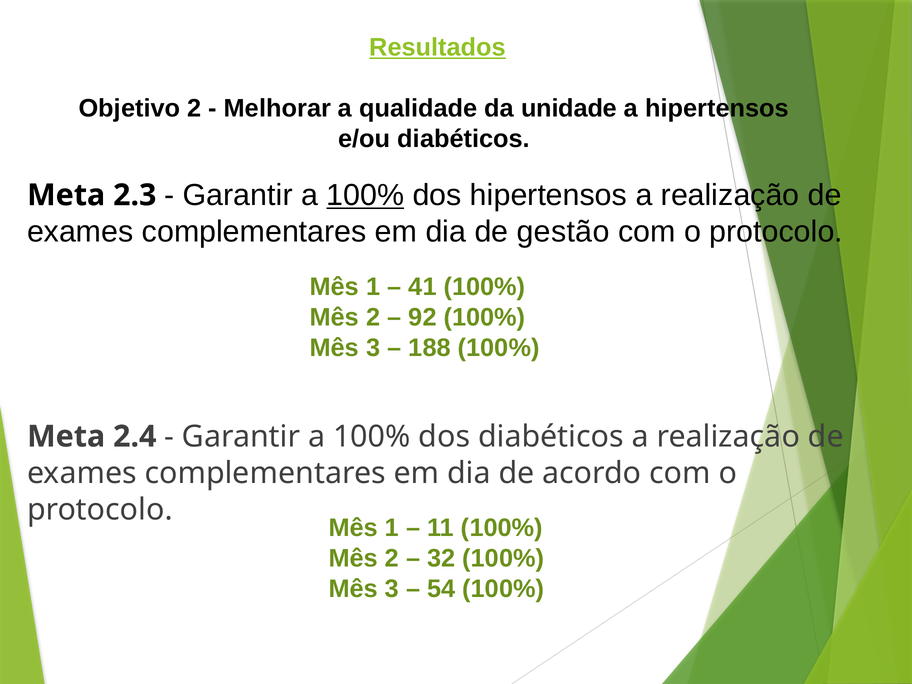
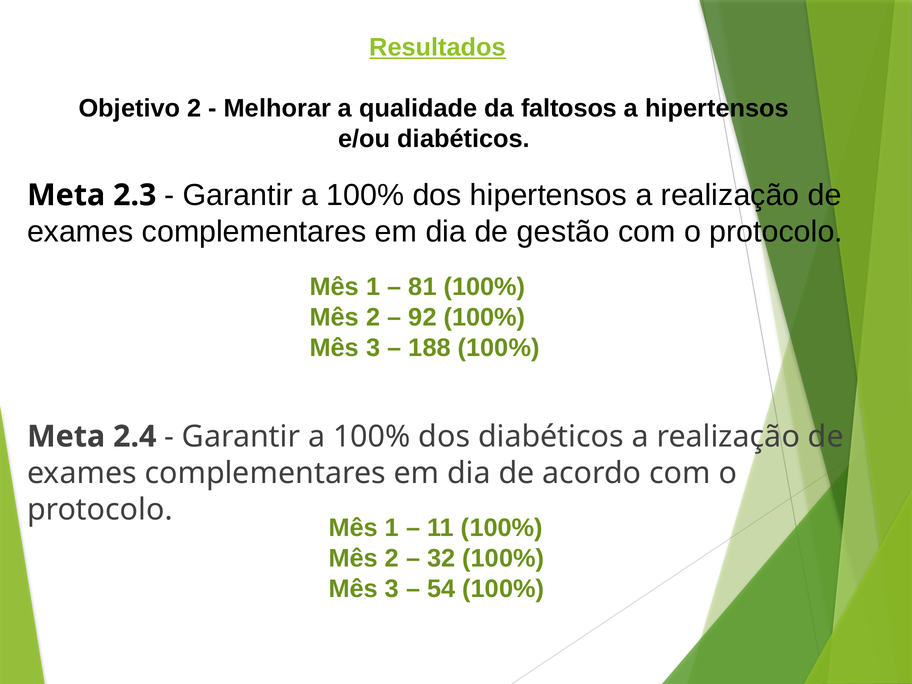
unidade: unidade -> faltosos
100% at (365, 195) underline: present -> none
41: 41 -> 81
